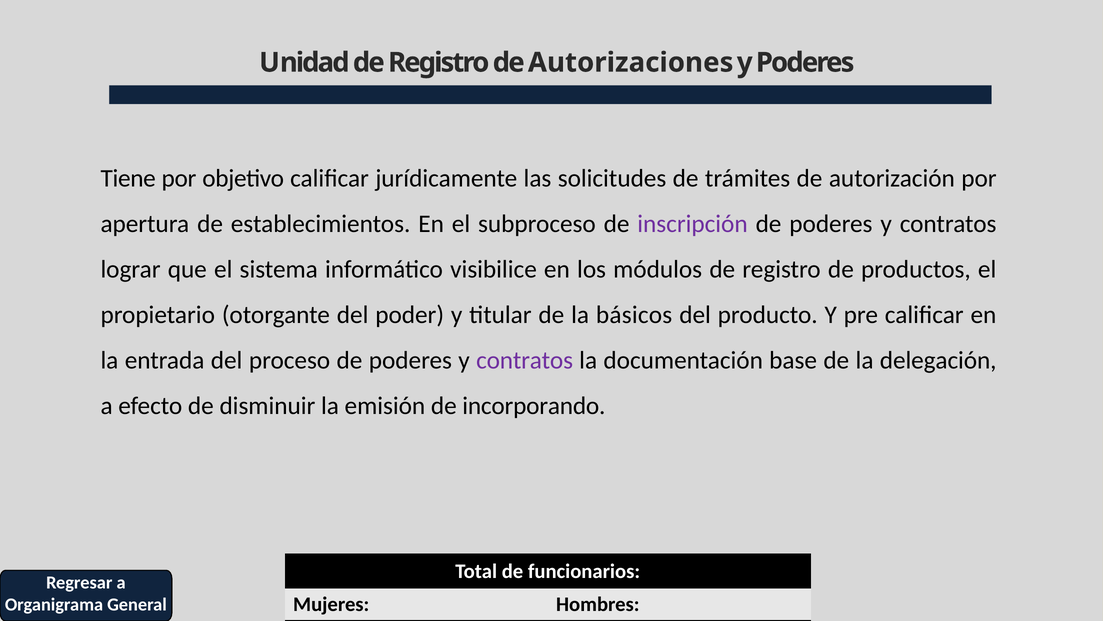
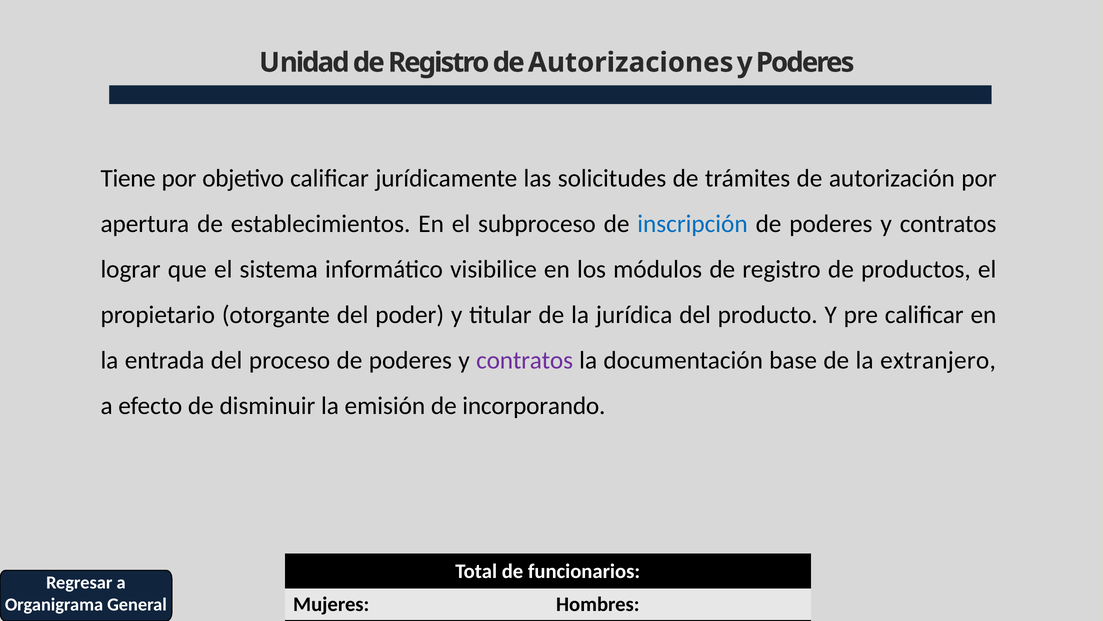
inscripción colour: purple -> blue
básicos: básicos -> jurídica
delegación: delegación -> extranjero
